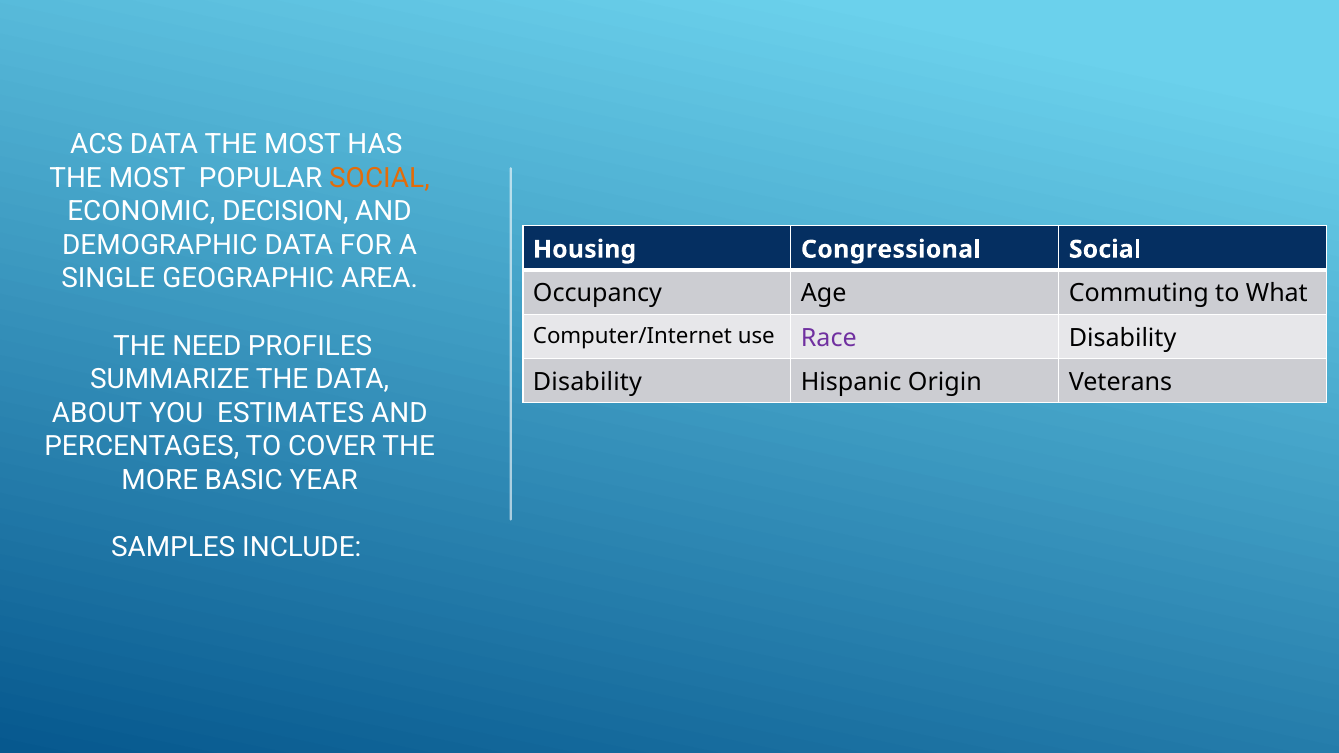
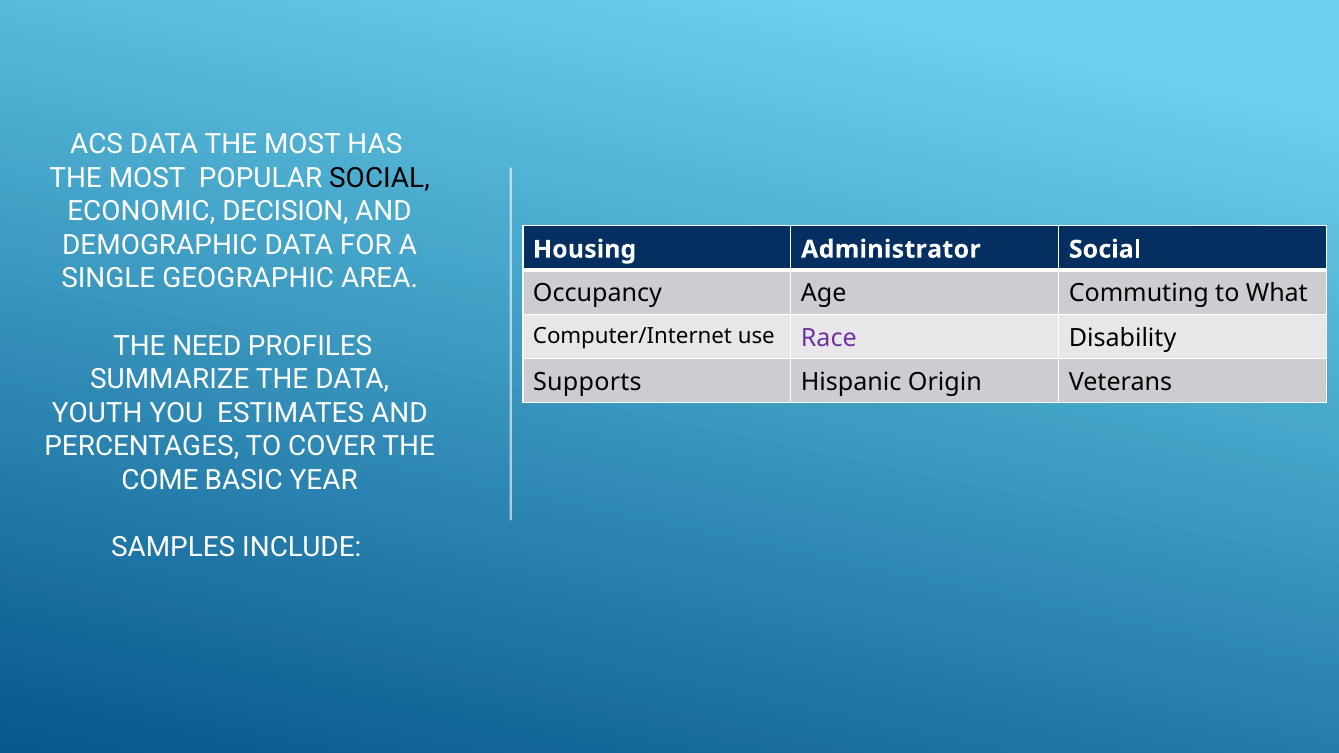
SOCIAL at (379, 178) colour: orange -> black
Congressional: Congressional -> Administrator
Disability at (587, 382): Disability -> Supports
ABOUT: ABOUT -> YOUTH
MORE: MORE -> COME
